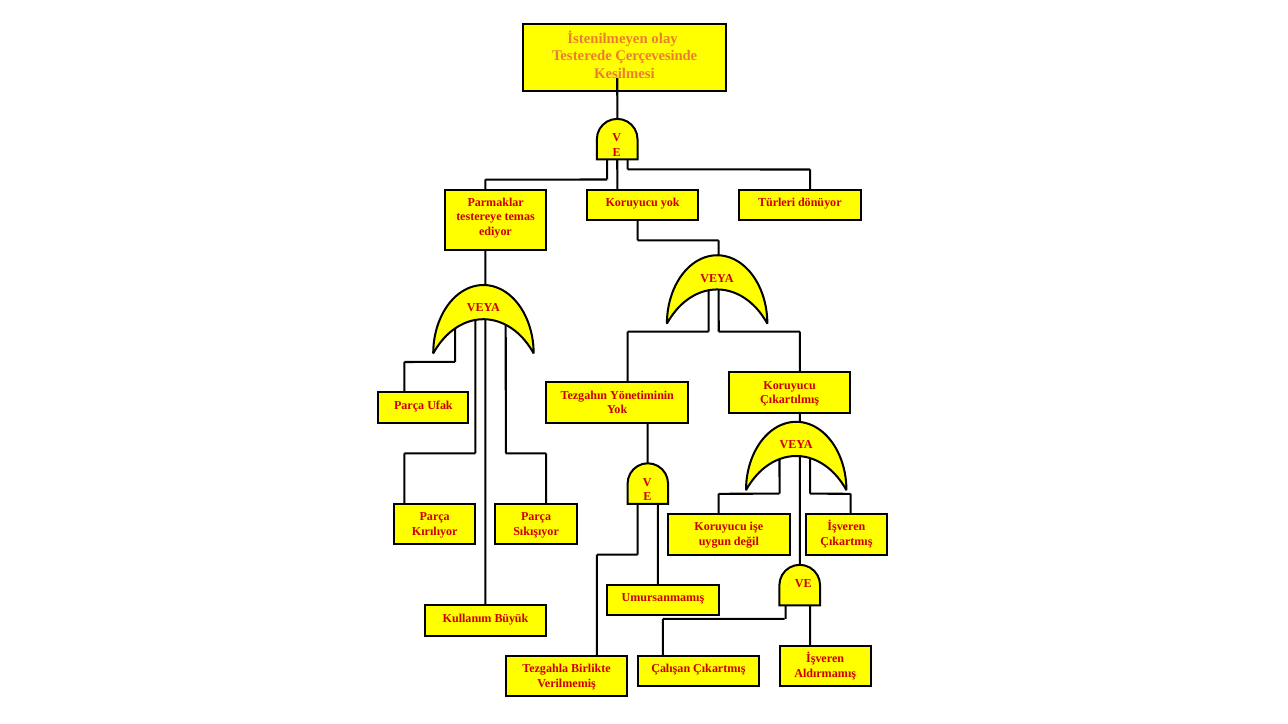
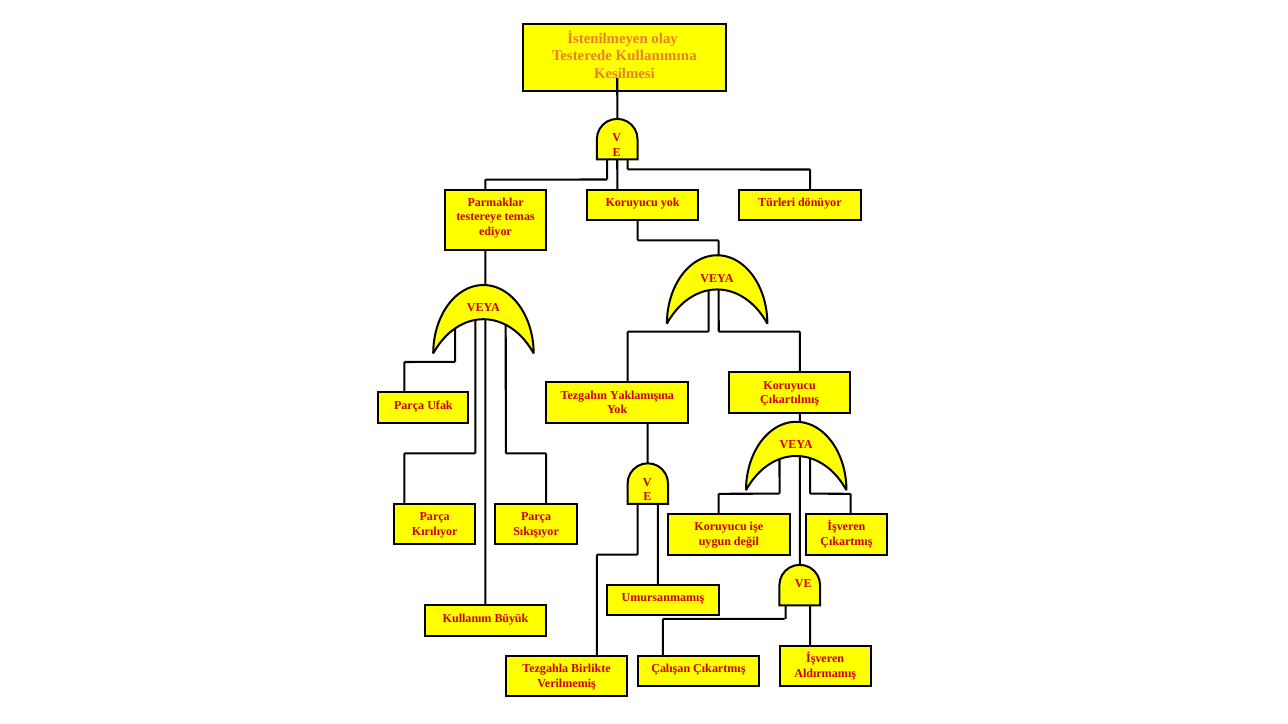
Çerçevesinde: Çerçevesinde -> Kullanımına
Yönetiminin: Yönetiminin -> Yaklamışına
